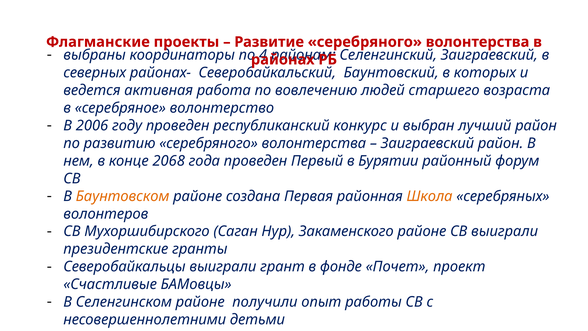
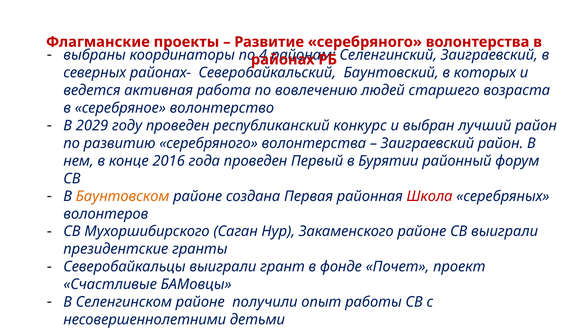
2006: 2006 -> 2029
2068: 2068 -> 2016
Школа colour: orange -> red
